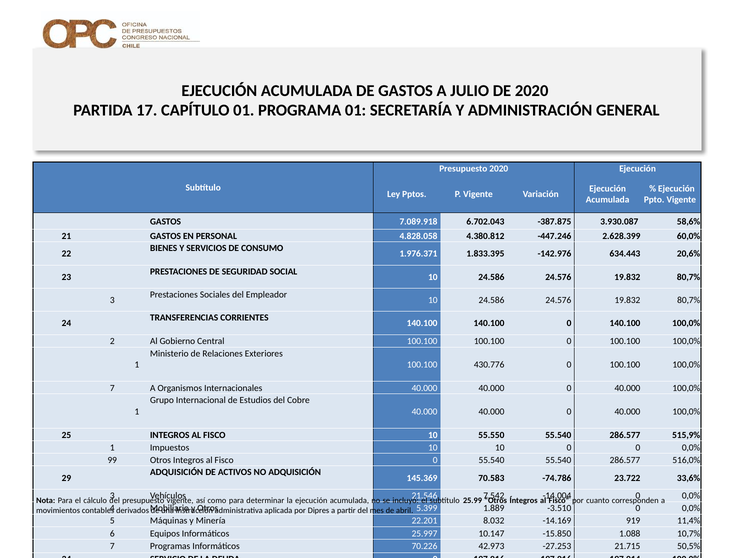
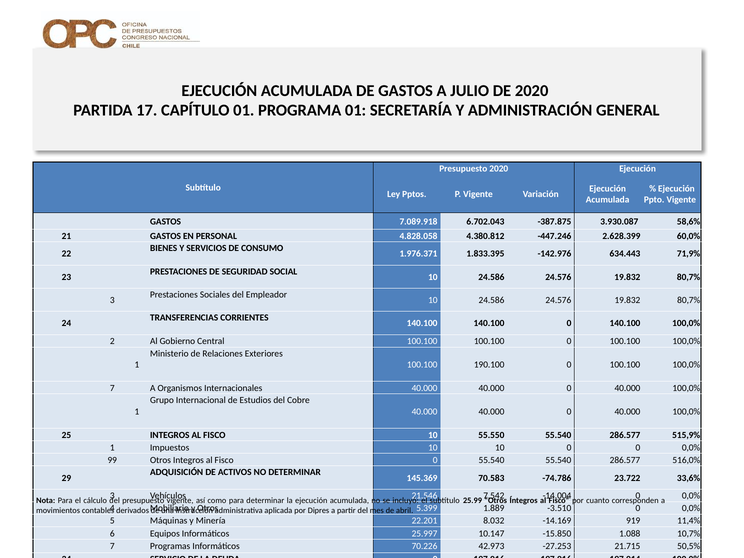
20,6%: 20,6% -> 71,9%
430.776: 430.776 -> 190.100
NO ADQUISICIÓN: ADQUISICIÓN -> DETERMINAR
